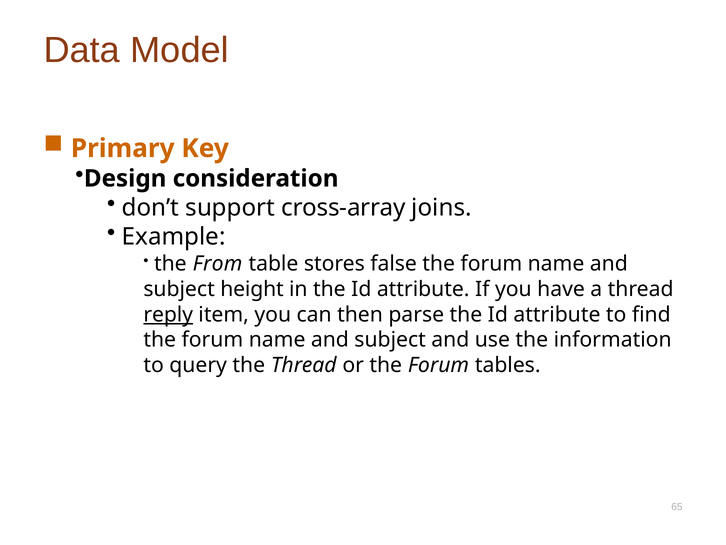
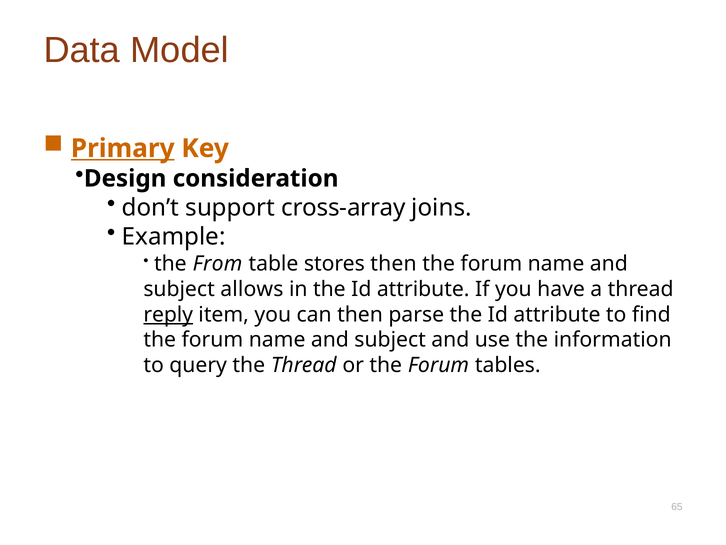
Primary underline: none -> present
stores false: false -> then
height: height -> allows
